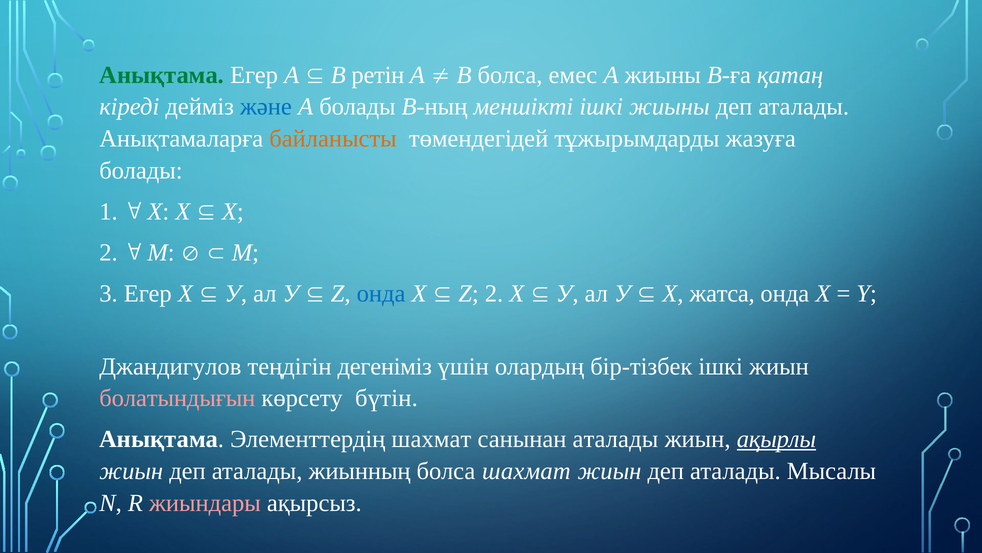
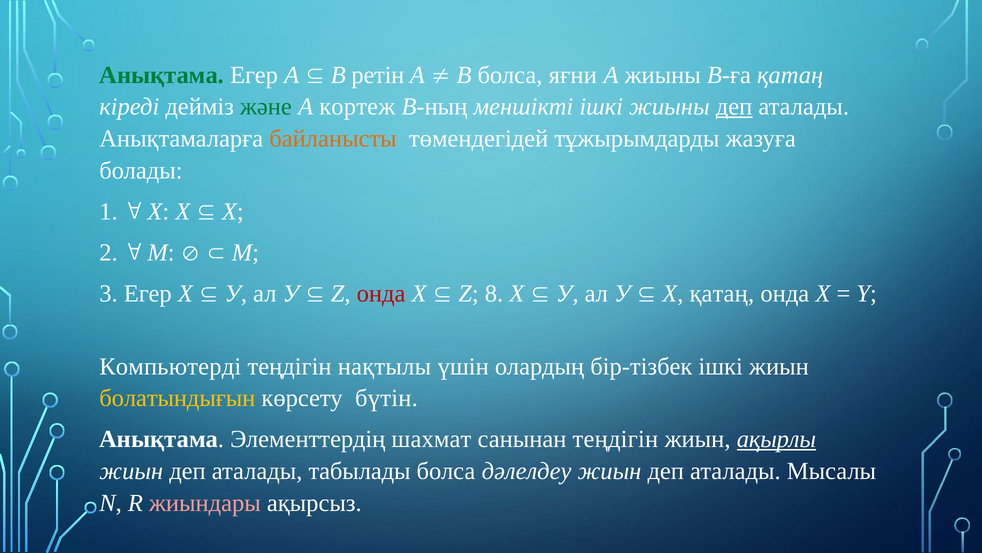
емес: емес -> яғни
және colour: blue -> green
А болады: болады -> кортеж
деп at (734, 107) underline: none -> present
онда at (381, 293) colour: blue -> red
Z 2: 2 -> 8
Х жатса: жатса -> қатаң
Джандигулов: Джандигулов -> Компьютерді
дегеніміз: дегеніміз -> нақтылы
болатындығын colour: pink -> yellow
санынан аталады: аталады -> теңдігін
жиынның: жиынның -> табылады
болса шахмат: шахмат -> дәлелдеу
